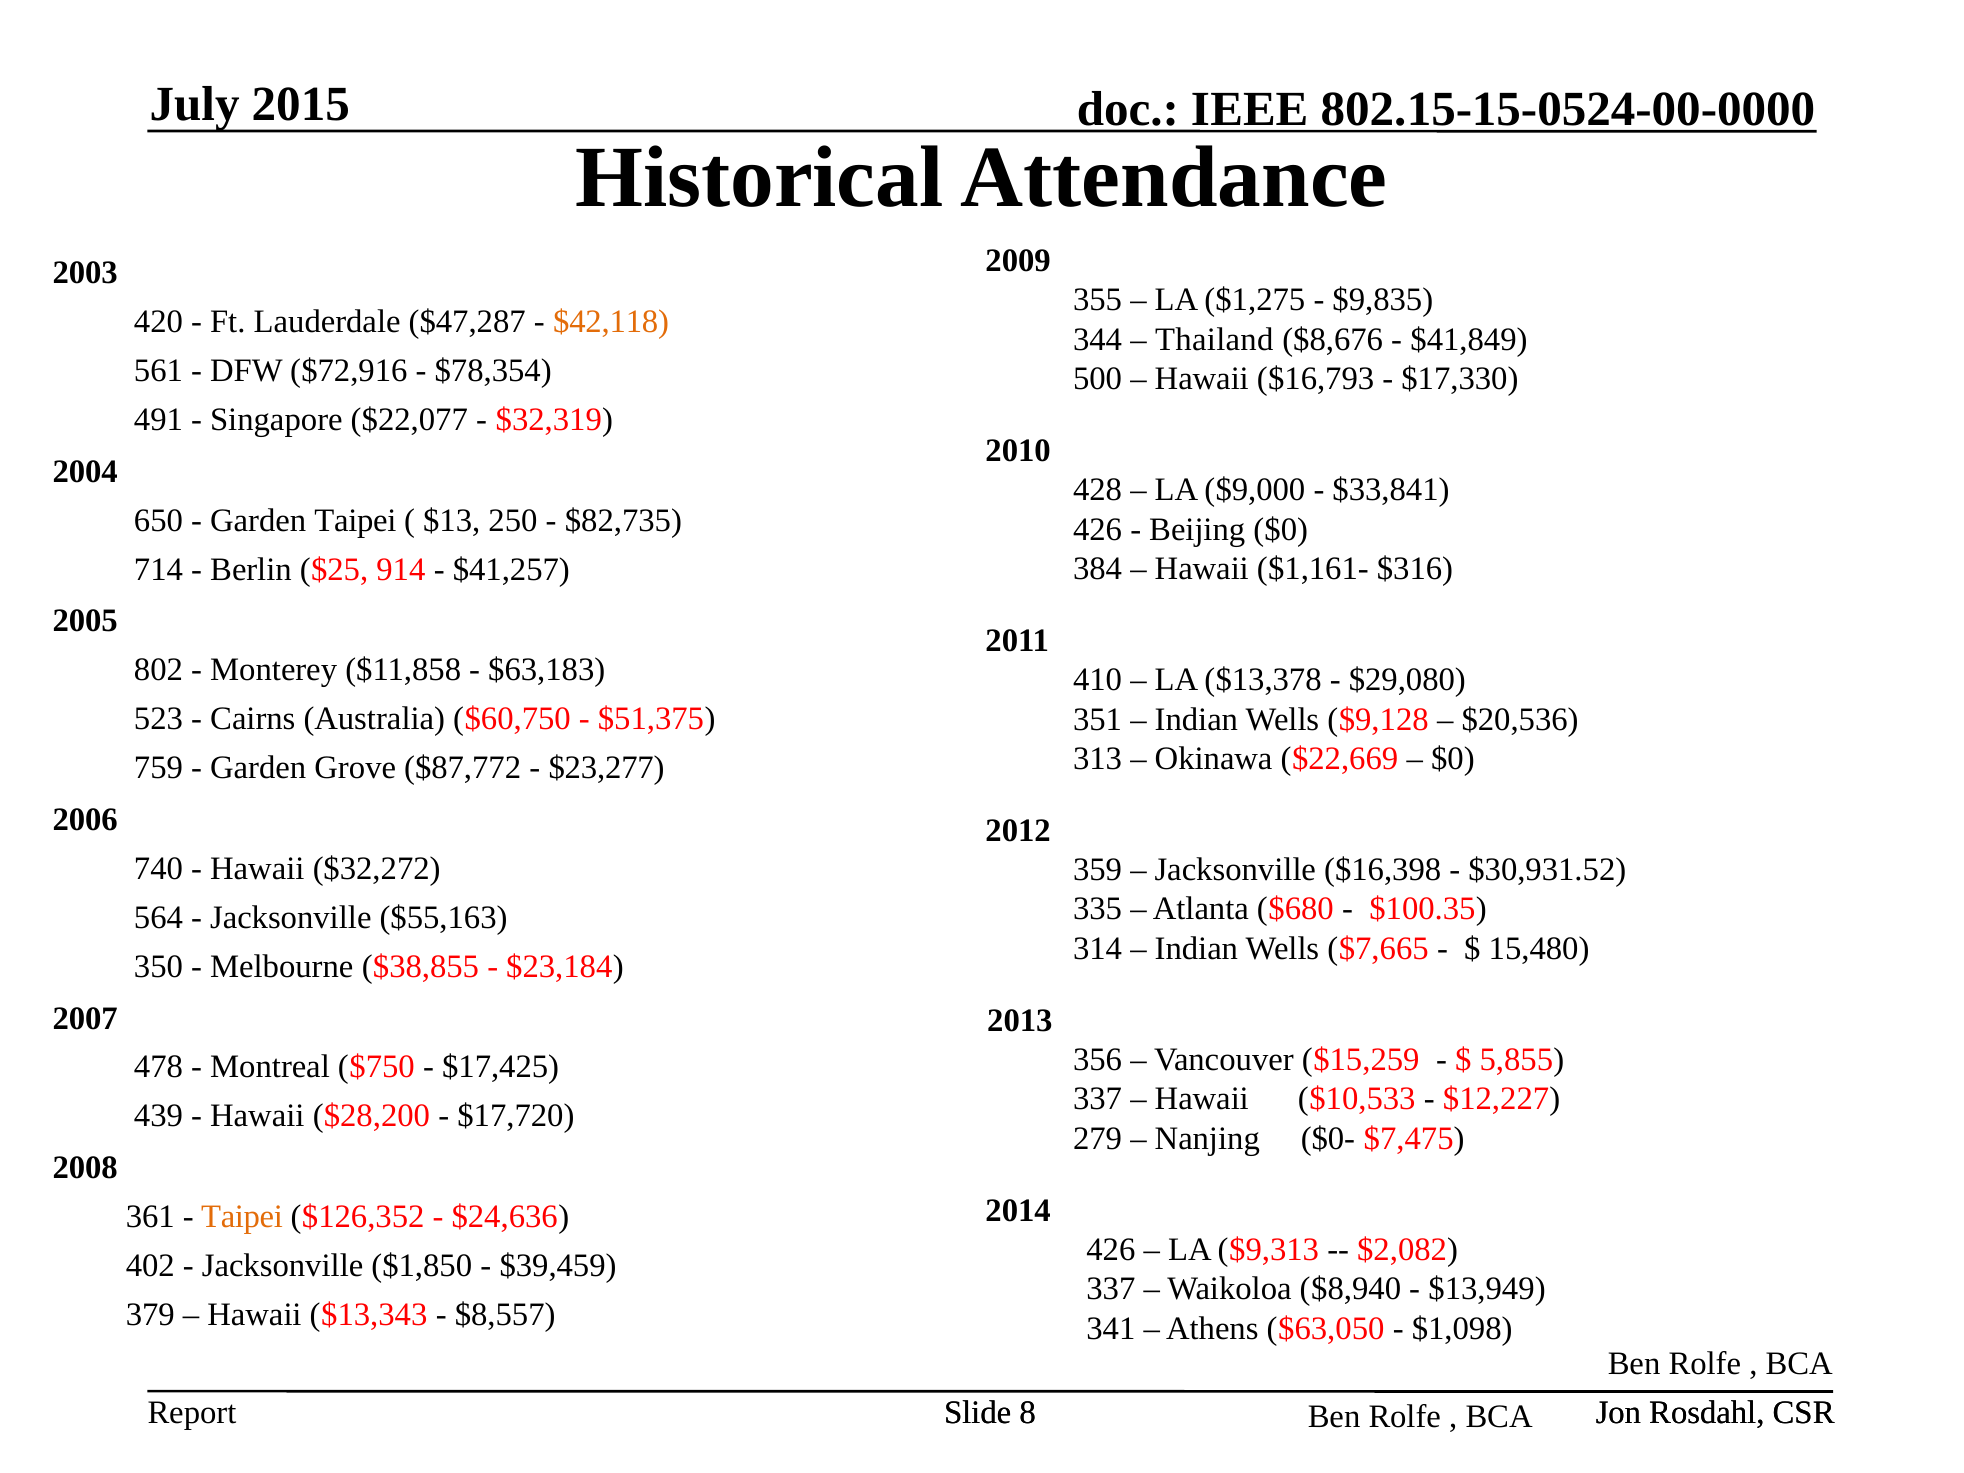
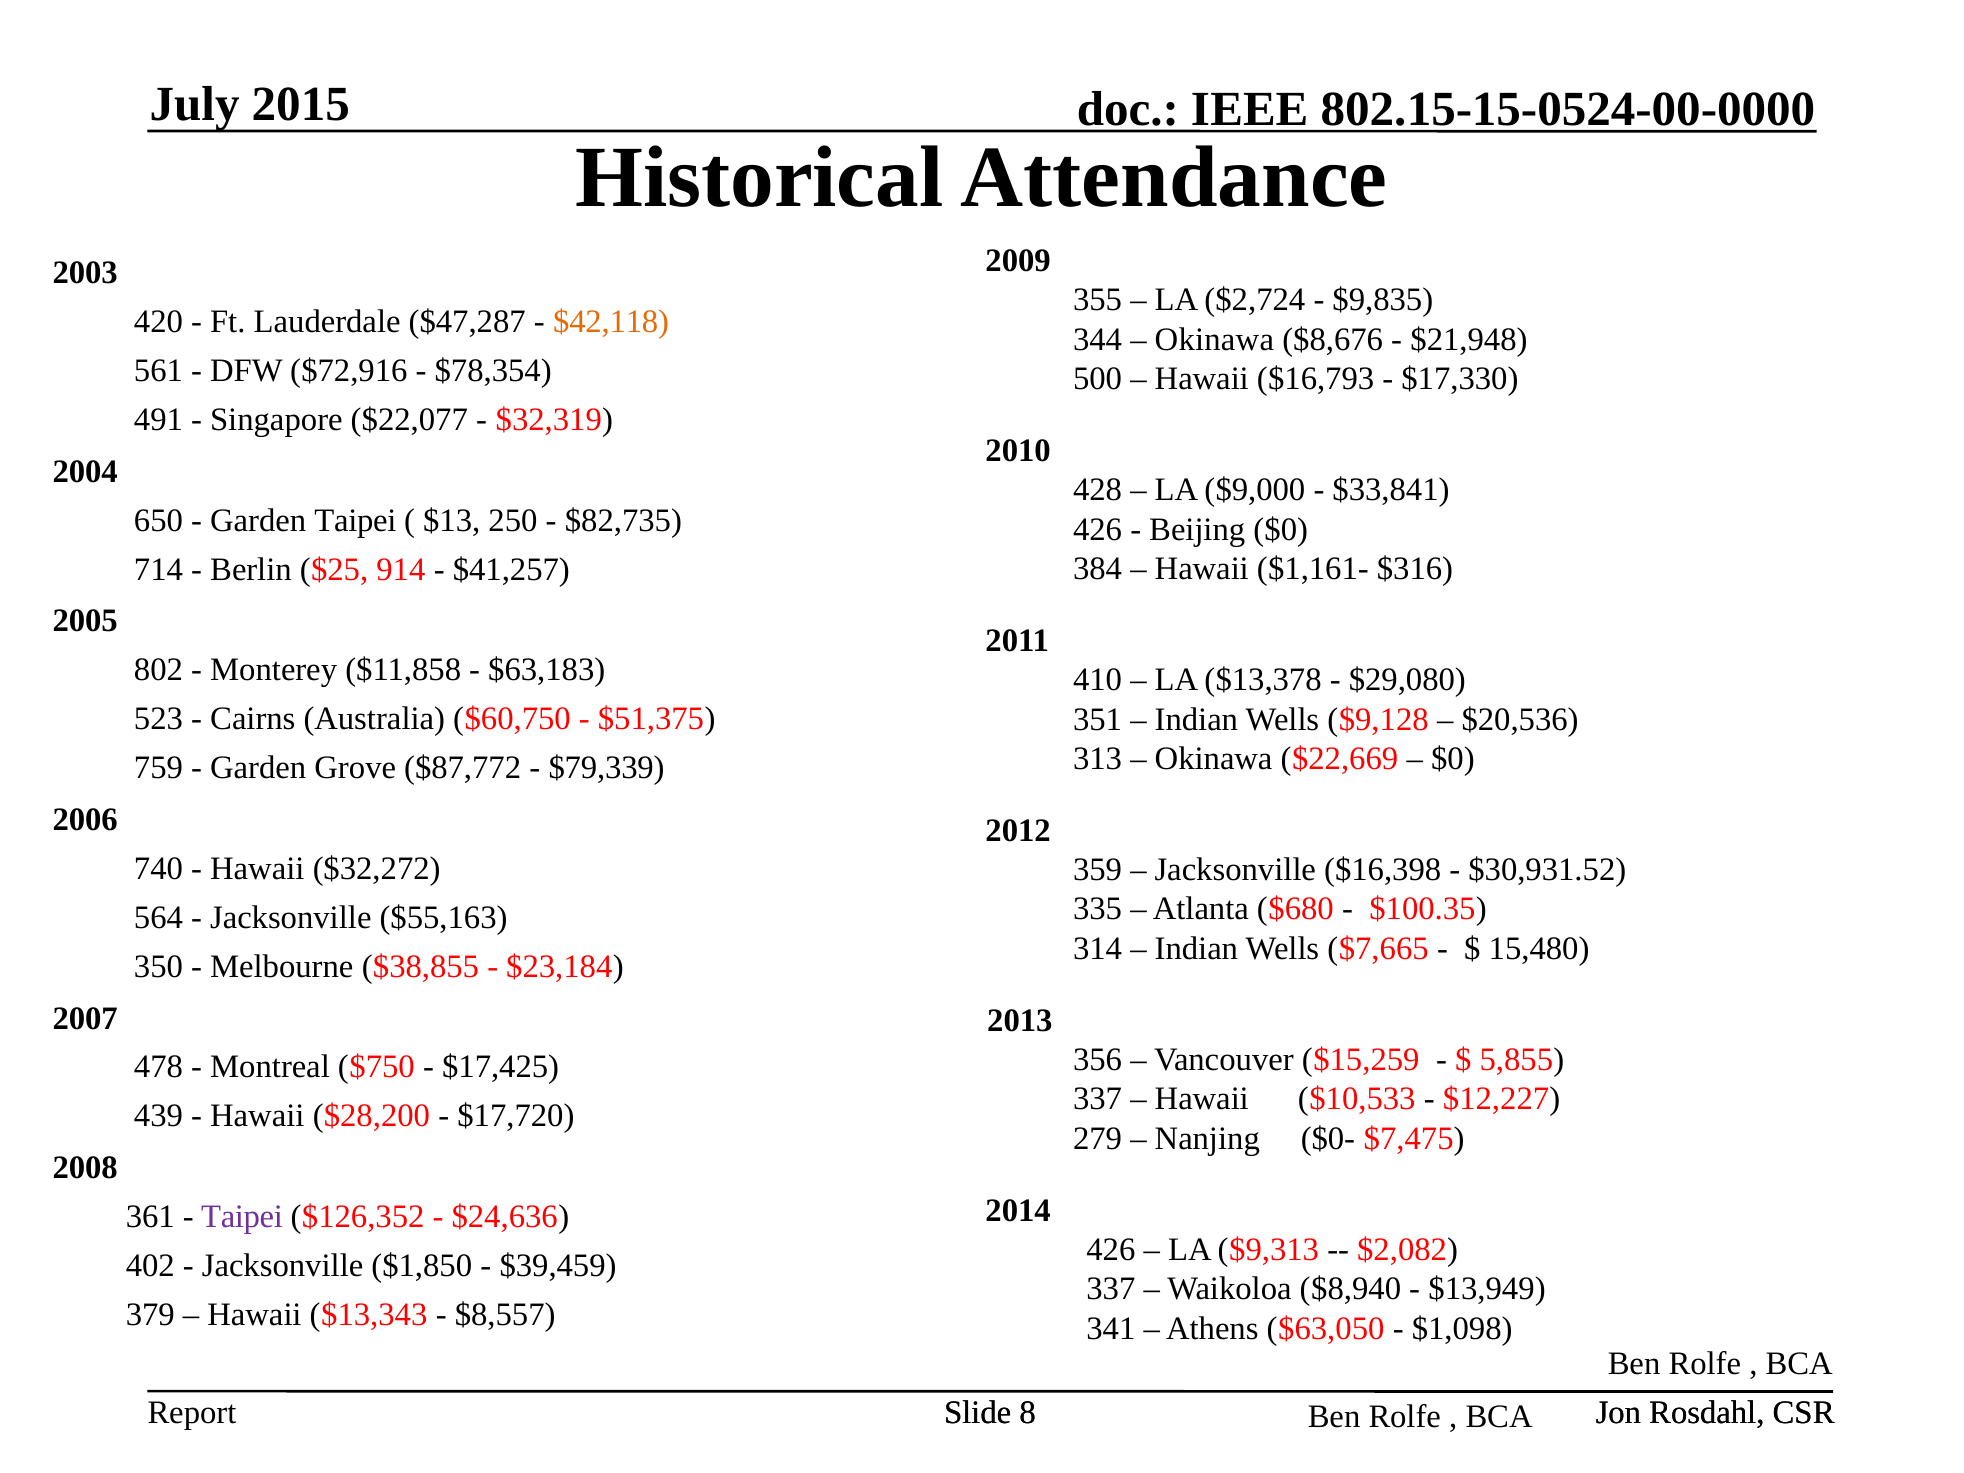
$1,275: $1,275 -> $2,724
Thailand at (1214, 339): Thailand -> Okinawa
$41,849: $41,849 -> $21,948
$23,277: $23,277 -> $79,339
Taipei at (242, 1217) colour: orange -> purple
